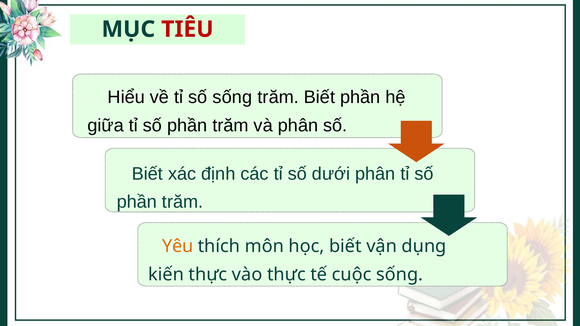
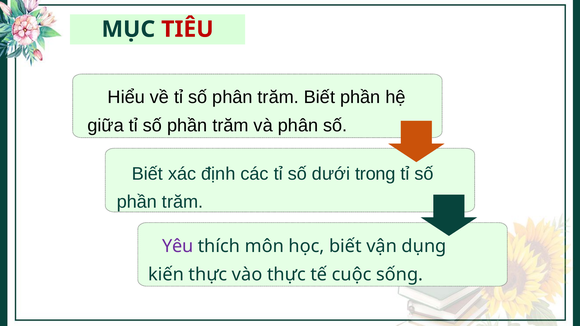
số sống: sống -> phân
dưới phân: phân -> trong
Yêu colour: orange -> purple
